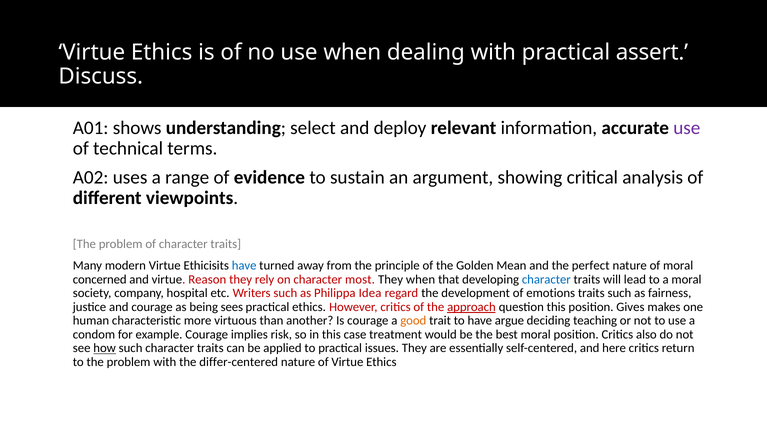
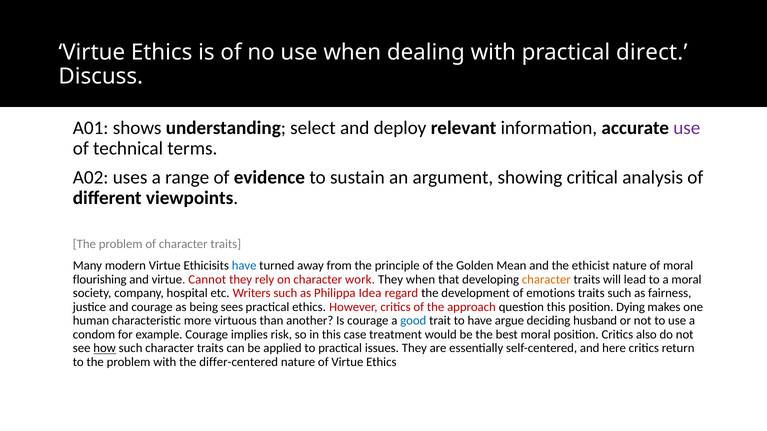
assert: assert -> direct
perfect: perfect -> ethicist
concerned: concerned -> flourishing
Reason: Reason -> Cannot
most: most -> work
character at (546, 280) colour: blue -> orange
approach underline: present -> none
Gives: Gives -> Dying
good colour: orange -> blue
teaching: teaching -> husband
